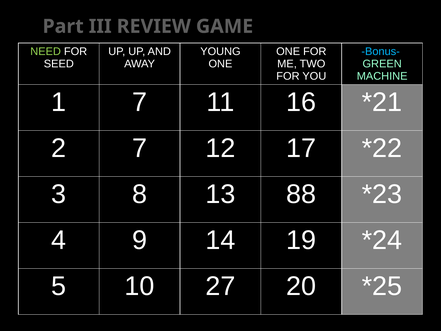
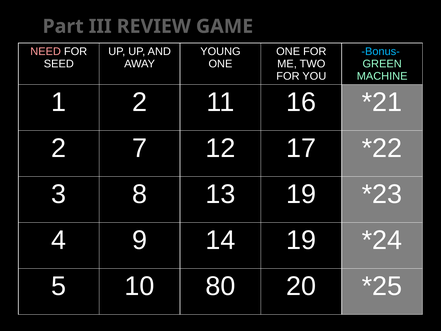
NEED colour: light green -> pink
1 7: 7 -> 2
13 88: 88 -> 19
27: 27 -> 80
